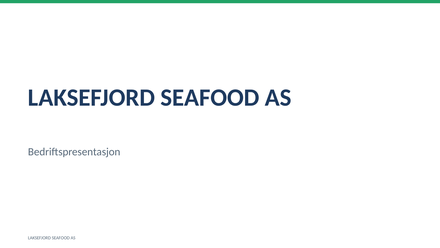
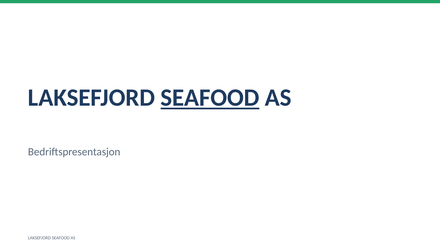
SEAFOOD at (210, 98) underline: none -> present
